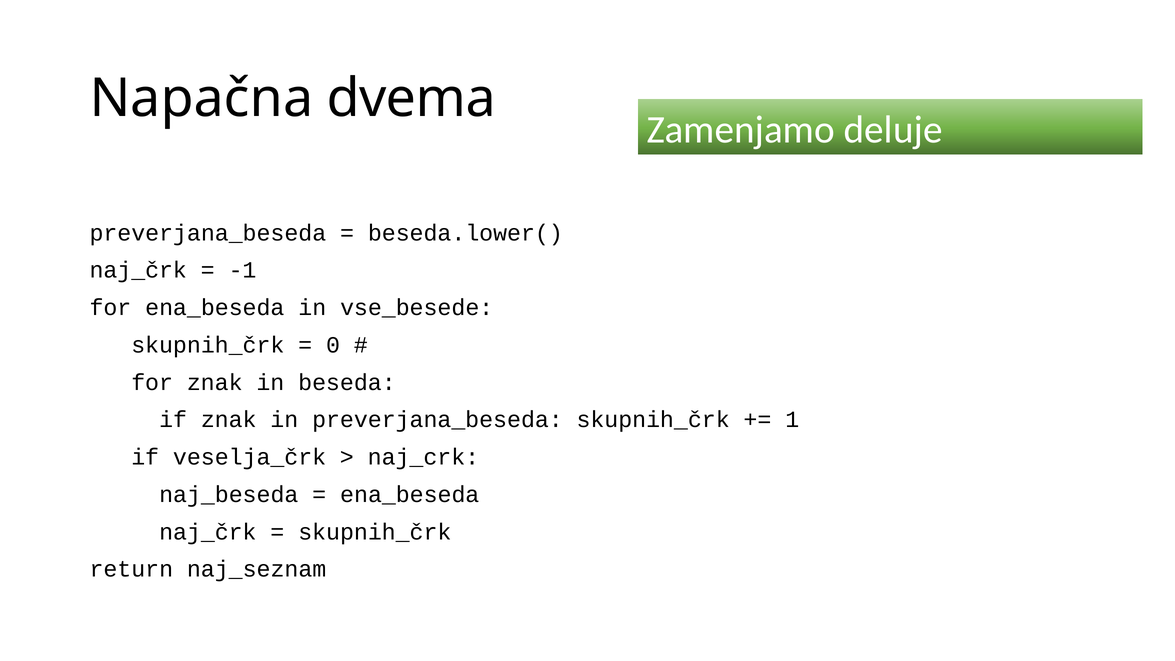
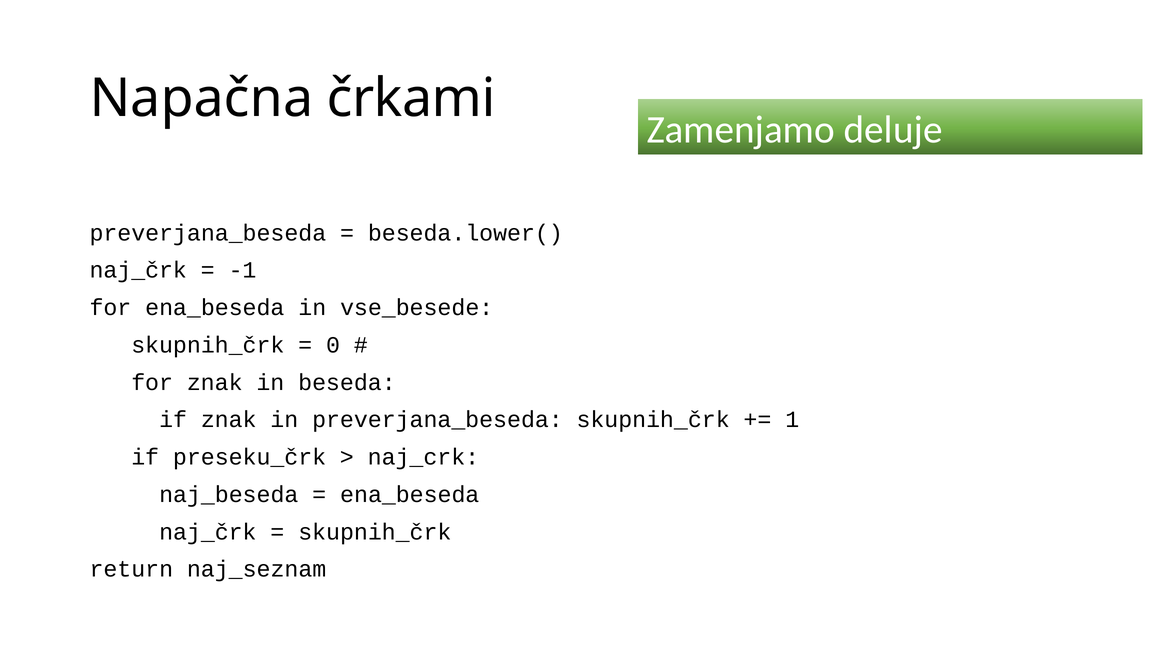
dvema: dvema -> črkami
veselja_črk: veselja_črk -> preseku_črk
